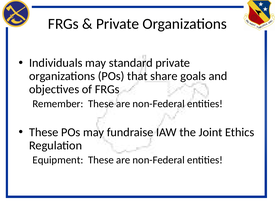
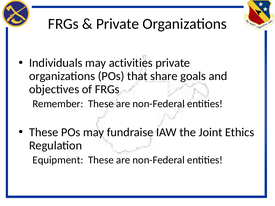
standard: standard -> activities
